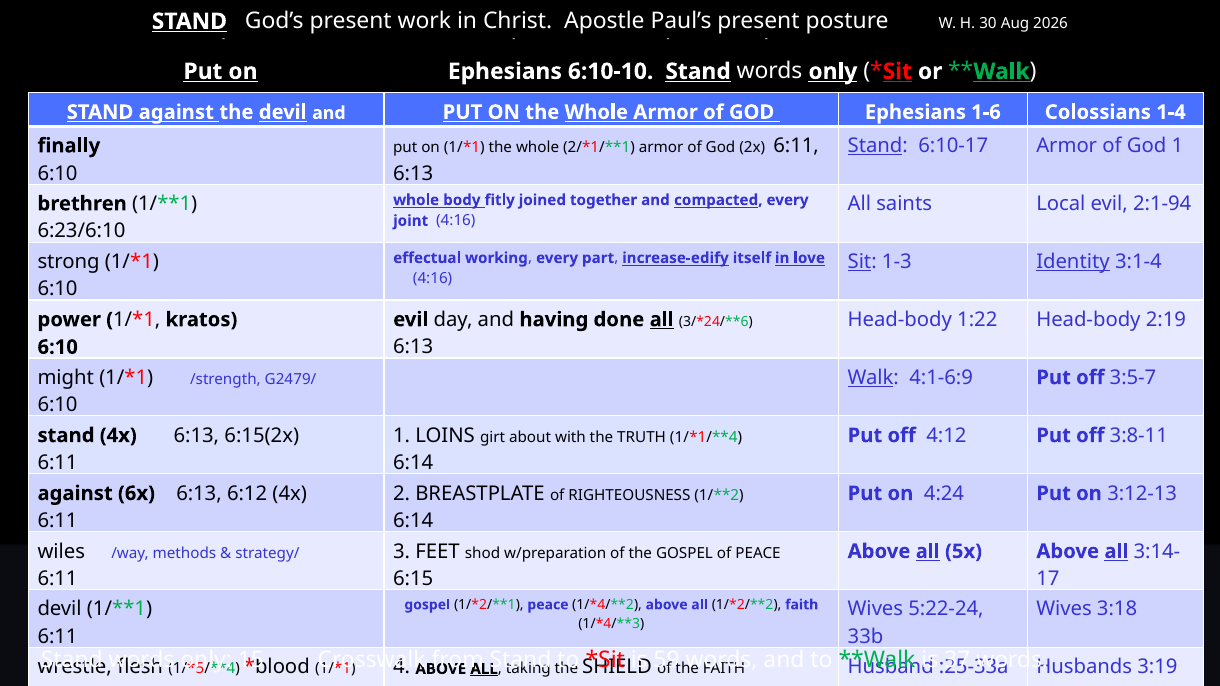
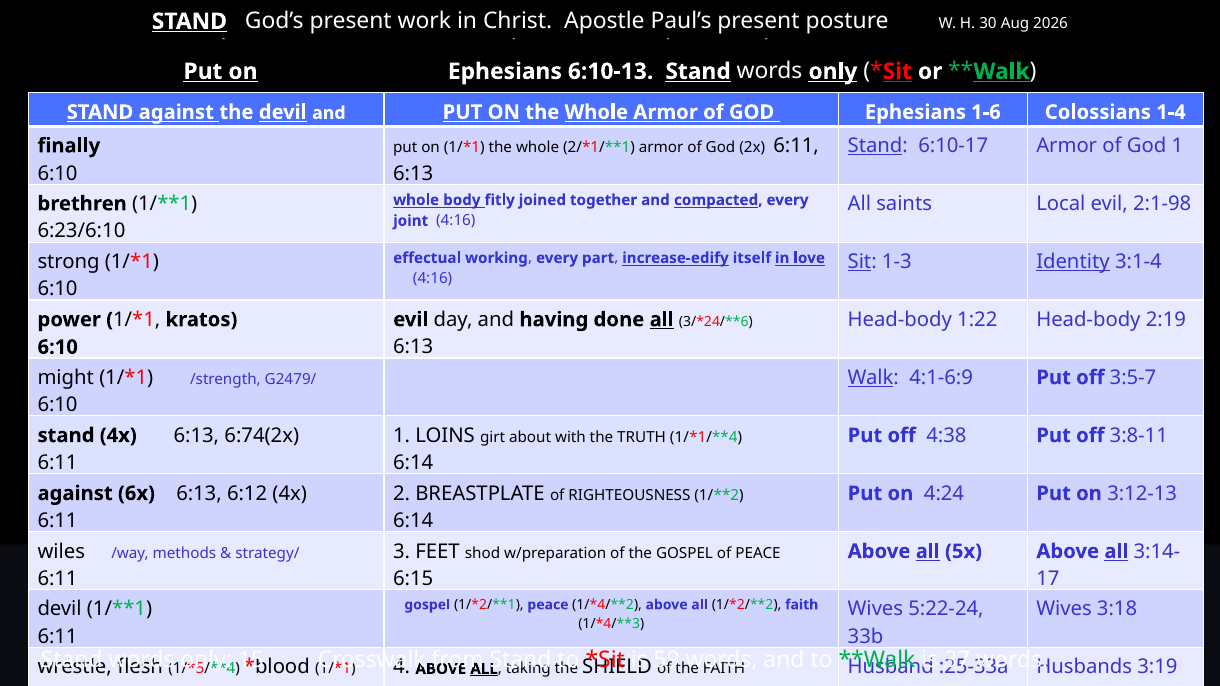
6:10-10: 6:10-10 -> 6:10-13
2:1-94: 2:1-94 -> 2:1-98
6:15(2x: 6:15(2x -> 6:74(2x
4:12: 4:12 -> 4:38
